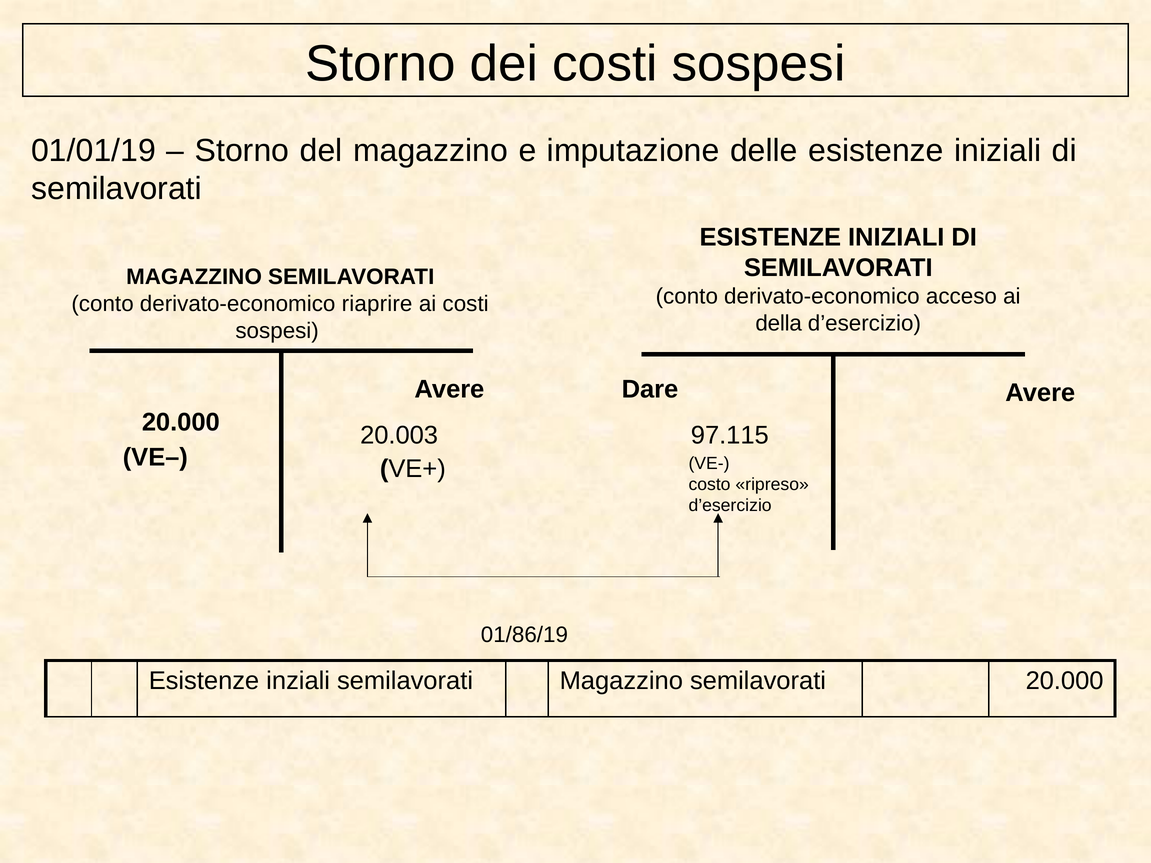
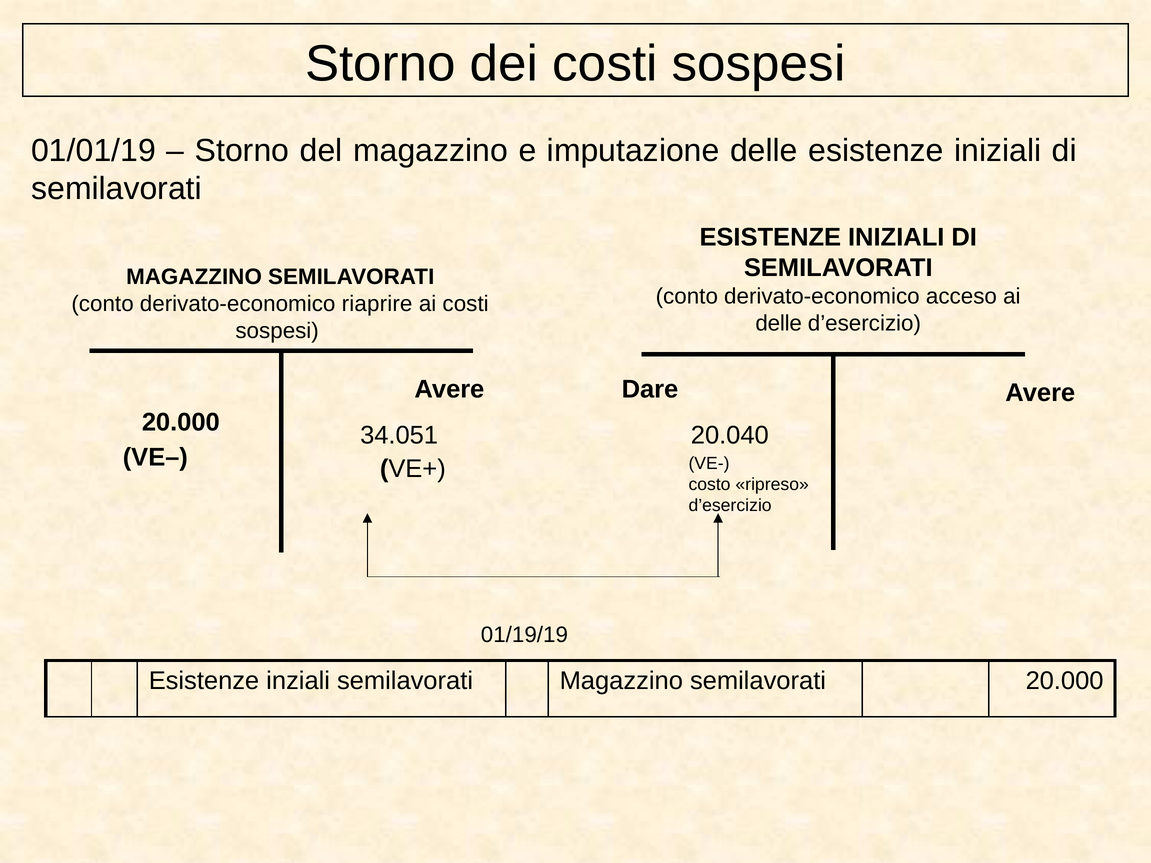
della at (779, 323): della -> delle
97.115: 97.115 -> 20.040
20.003: 20.003 -> 34.051
01/86/19: 01/86/19 -> 01/19/19
